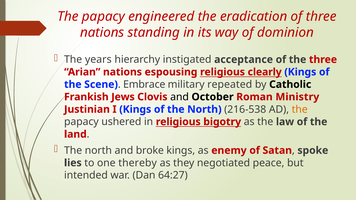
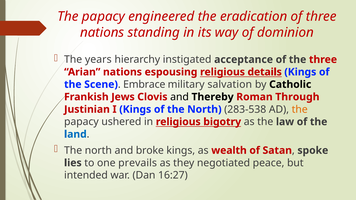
clearly: clearly -> details
repeated: repeated -> salvation
October: October -> Thereby
Ministry: Ministry -> Through
216-538: 216-538 -> 283-538
land colour: red -> blue
enemy: enemy -> wealth
thereby: thereby -> prevails
64:27: 64:27 -> 16:27
